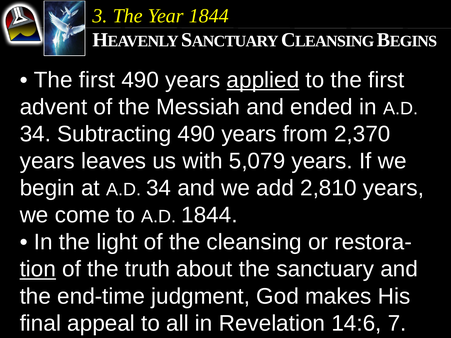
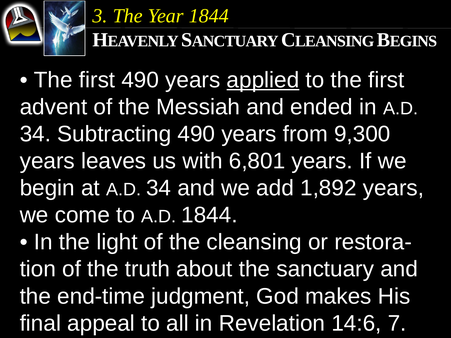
2,370: 2,370 -> 9,300
5,079: 5,079 -> 6,801
2,810: 2,810 -> 1,892
tion underline: present -> none
